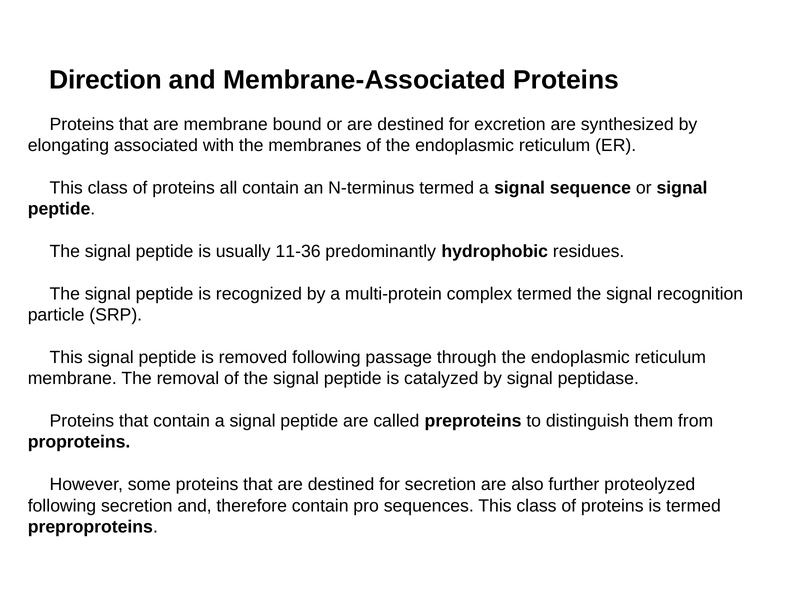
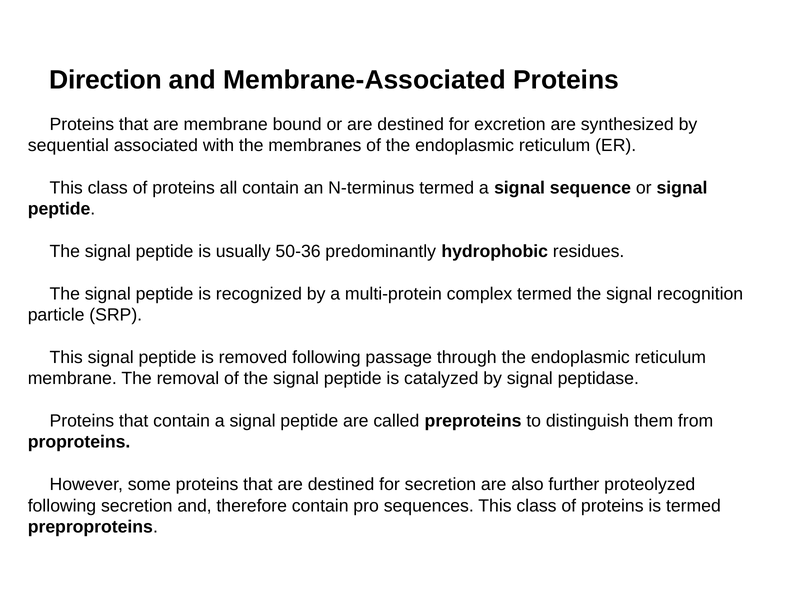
elongating: elongating -> sequential
11-36: 11-36 -> 50-36
